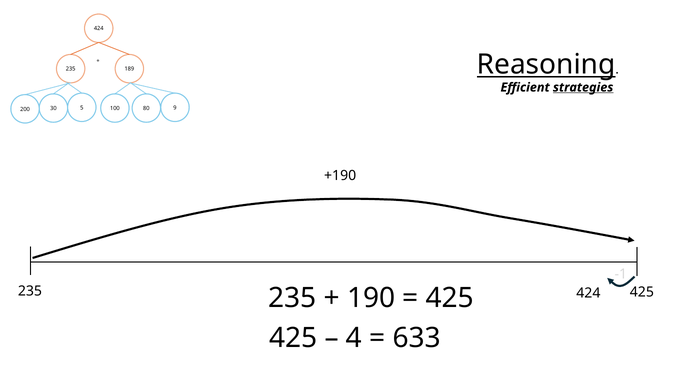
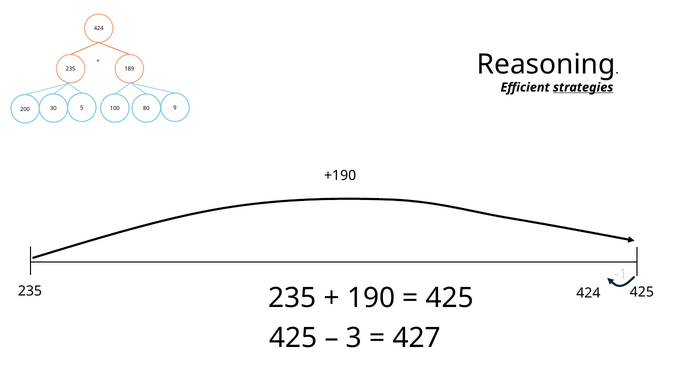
Reasoning underline: present -> none
4: 4 -> 3
633: 633 -> 427
